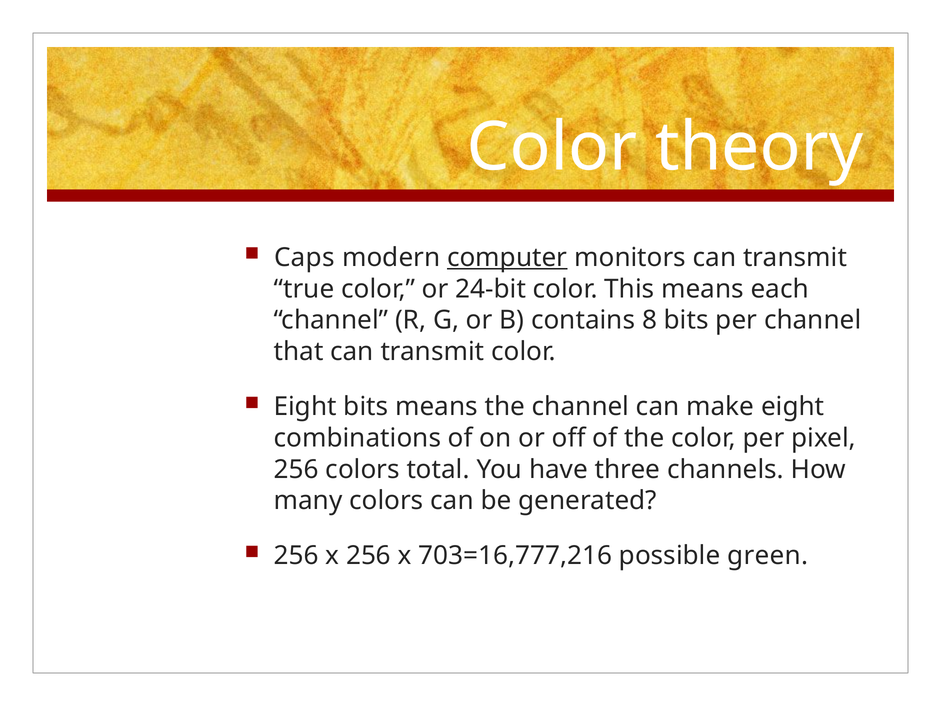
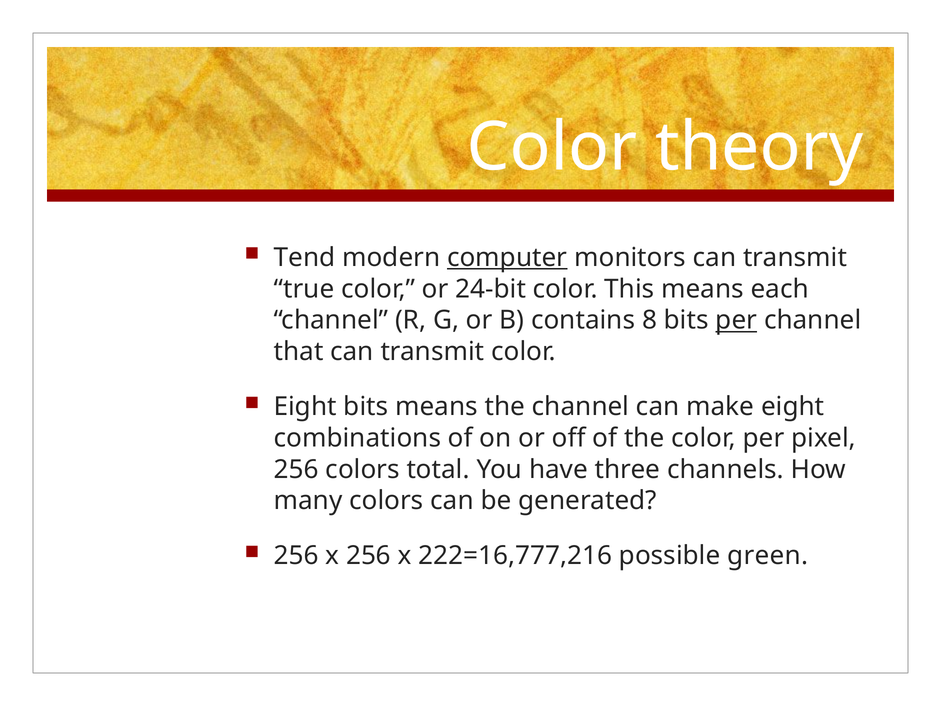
Caps: Caps -> Tend
per at (736, 320) underline: none -> present
703=16,777,216: 703=16,777,216 -> 222=16,777,216
